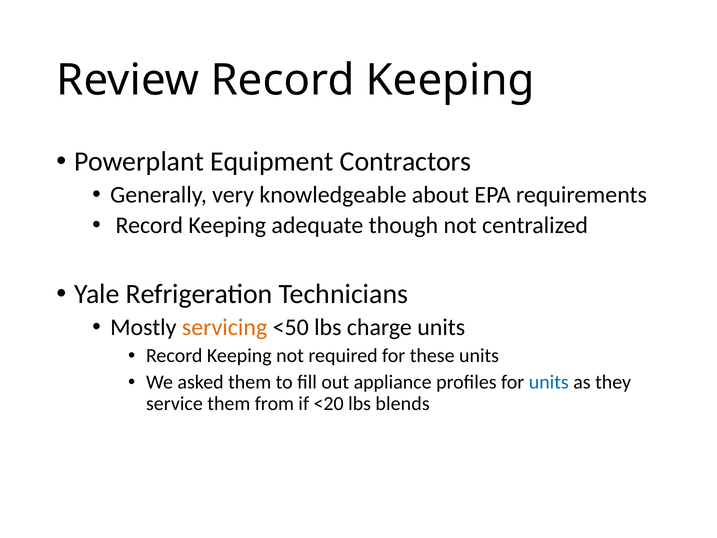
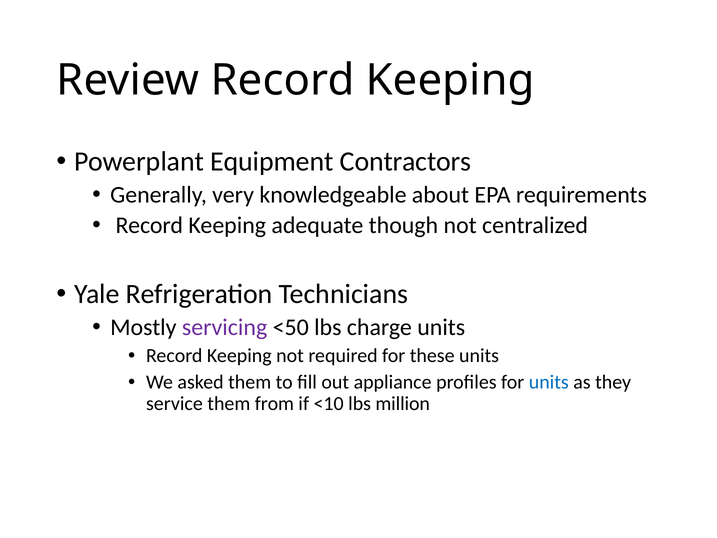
servicing colour: orange -> purple
<20: <20 -> <10
blends: blends -> million
